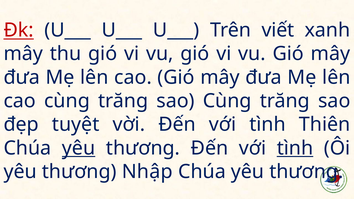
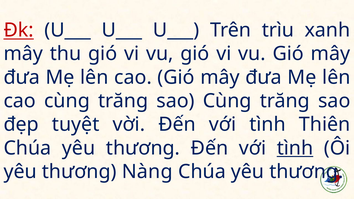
viết: viết -> trìu
yêu at (79, 148) underline: present -> none
Nhập: Nhập -> Nàng
